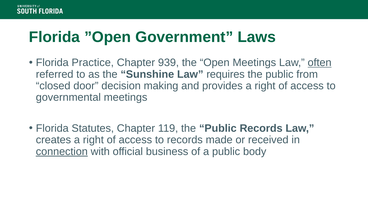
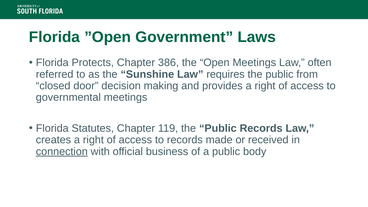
Practice: Practice -> Protects
939: 939 -> 386
often underline: present -> none
